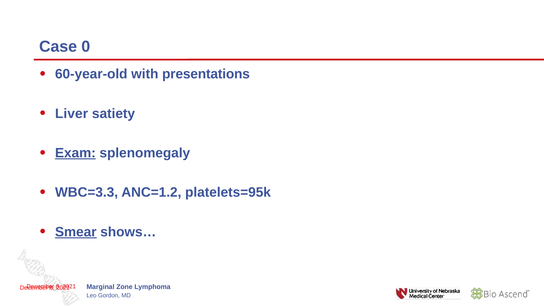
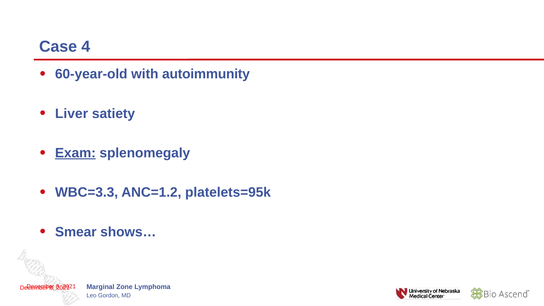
0: 0 -> 4
presentations: presentations -> autoimmunity
Smear underline: present -> none
